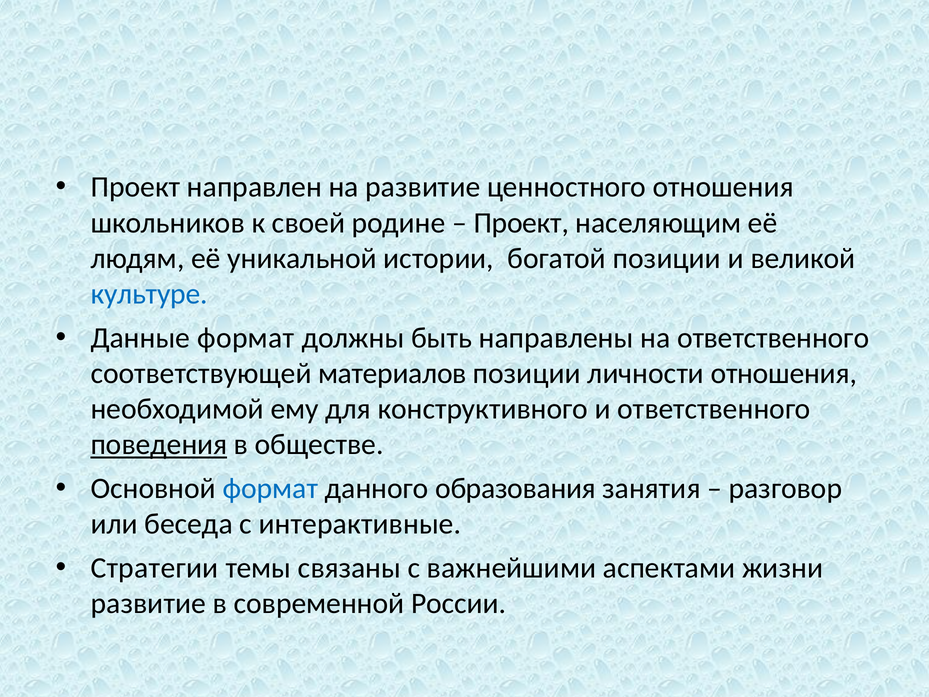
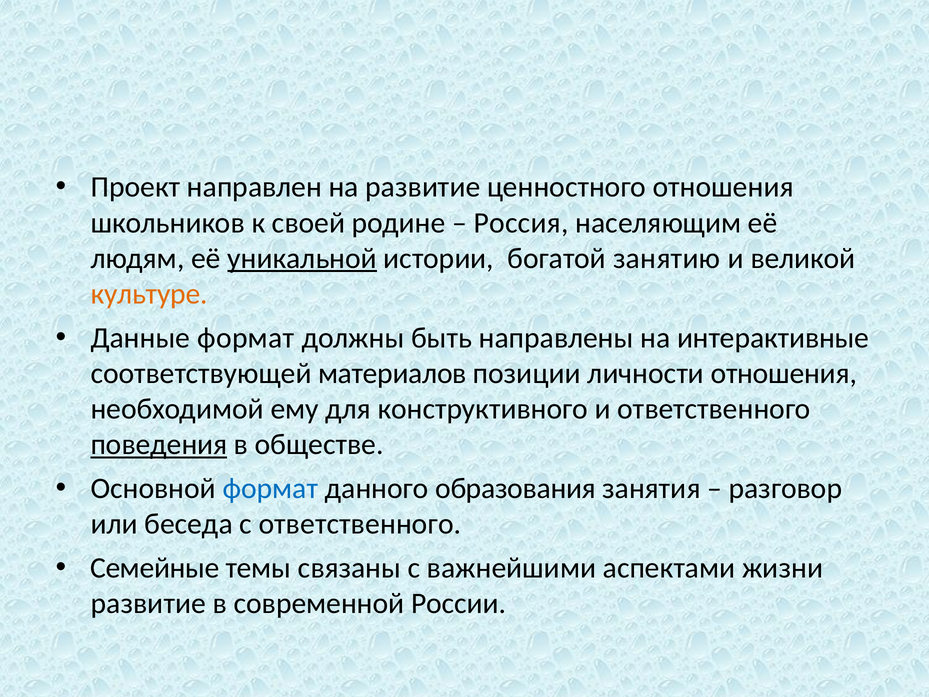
Проект at (521, 223): Проект -> Россия
уникальной underline: none -> present
богатой позиции: позиции -> занятию
культуре colour: blue -> orange
на ответственного: ответственного -> интерактивные
с интерактивные: интерактивные -> ответственного
Стратегии: Стратегии -> Семейные
